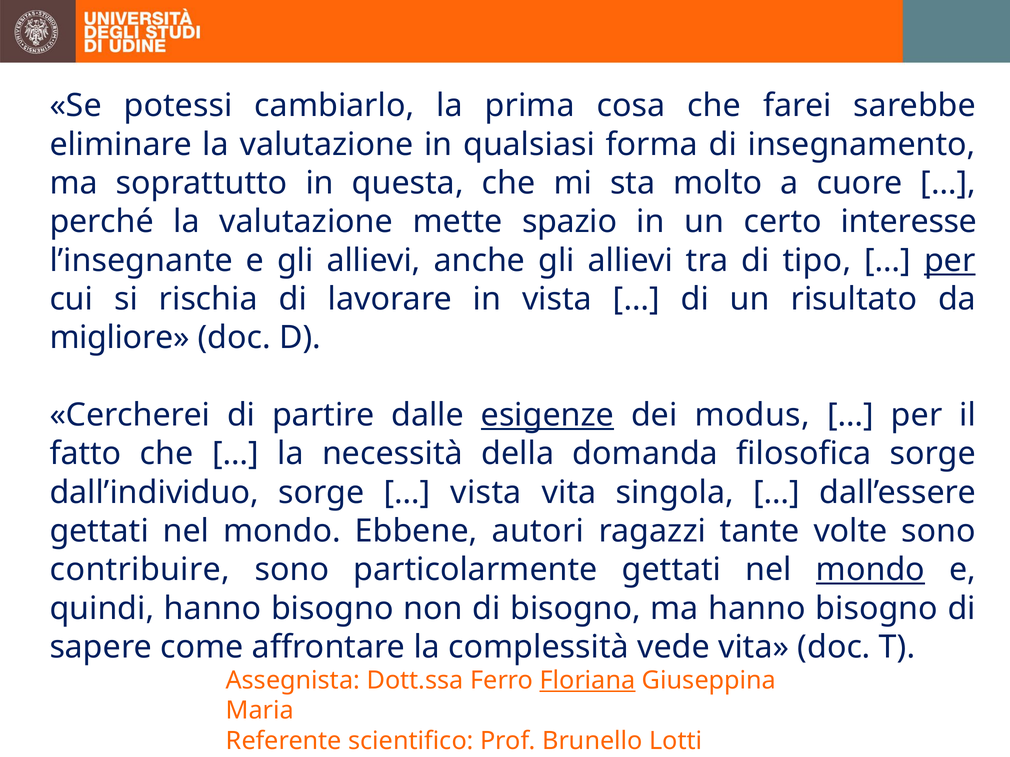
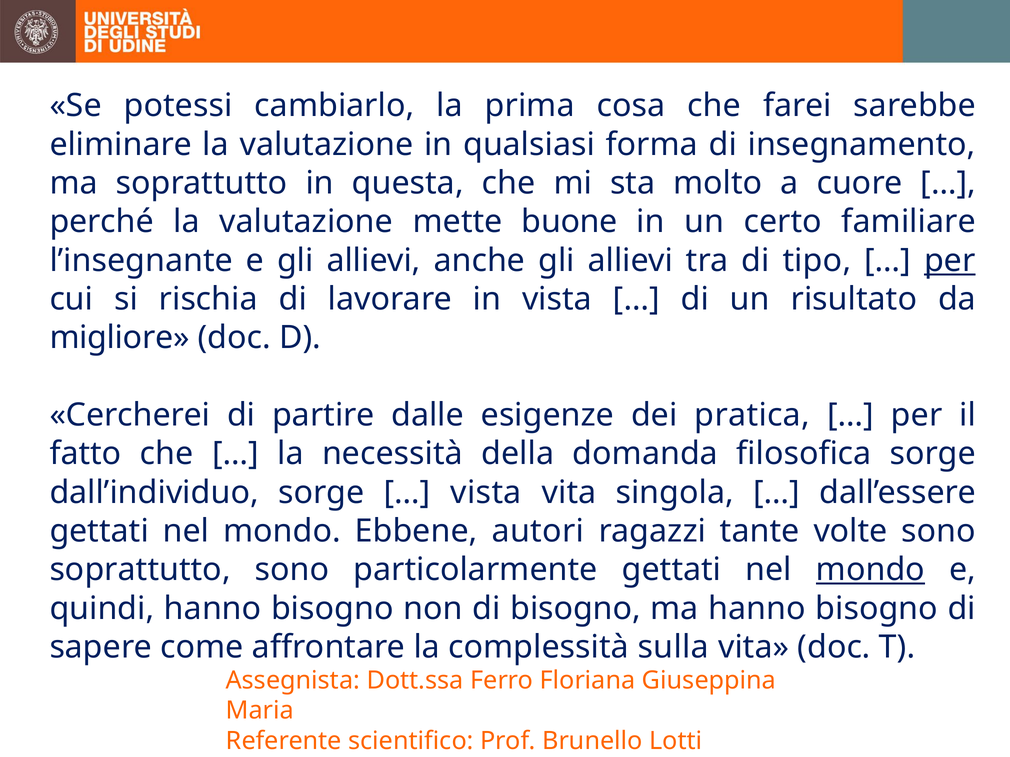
spazio: spazio -> buone
interesse: interesse -> familiare
esigenze underline: present -> none
modus: modus -> pratica
contribuire at (140, 570): contribuire -> soprattutto
vede: vede -> sulla
Floriana underline: present -> none
